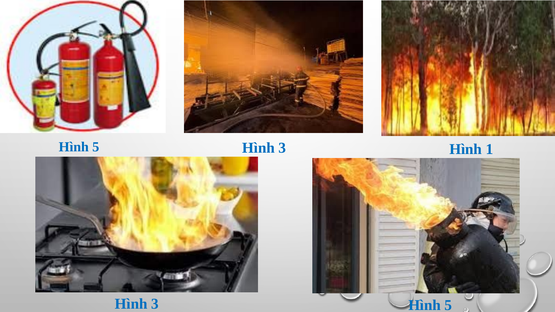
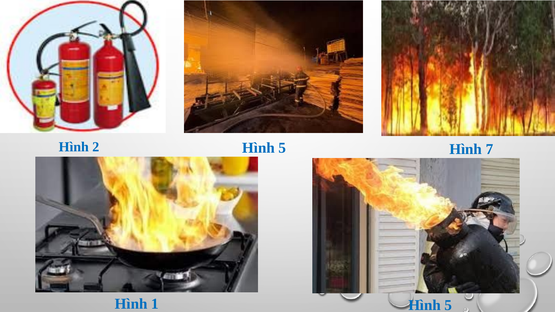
5 at (96, 147): 5 -> 2
3 at (282, 148): 3 -> 5
1: 1 -> 7
3 at (155, 304): 3 -> 1
